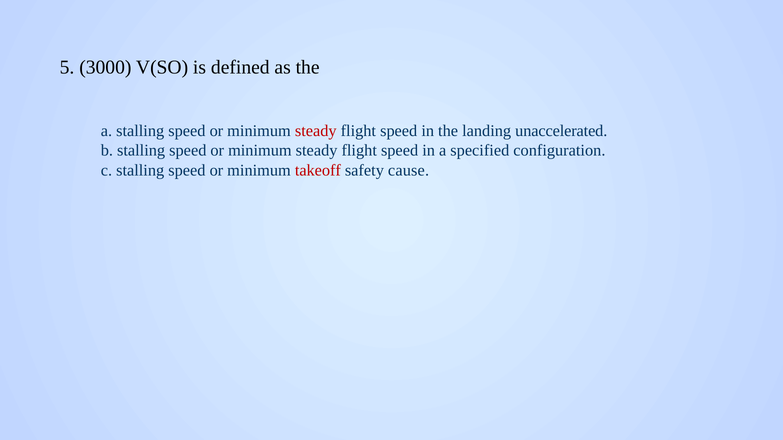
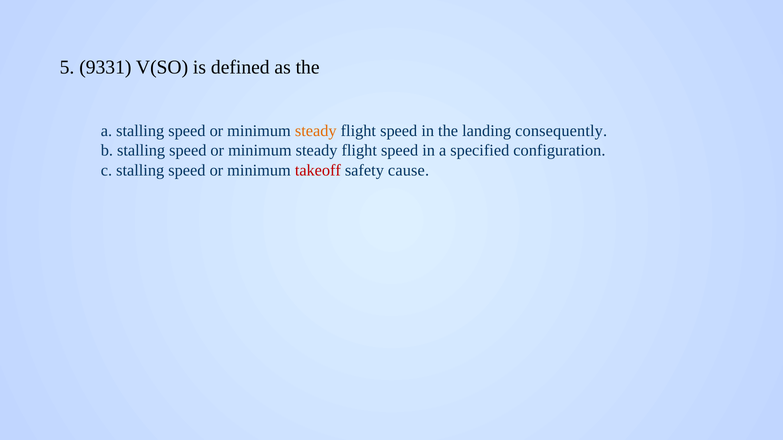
3000: 3000 -> 9331
steady at (316, 131) colour: red -> orange
unaccelerated: unaccelerated -> consequently
